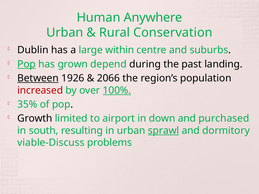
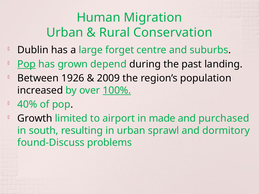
Anywhere: Anywhere -> Migration
within: within -> forget
Between underline: present -> none
2066: 2066 -> 2009
increased colour: red -> black
35%: 35% -> 40%
down: down -> made
sprawl underline: present -> none
viable-Discuss: viable-Discuss -> found-Discuss
